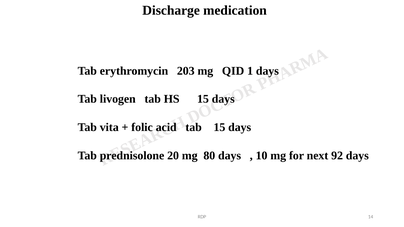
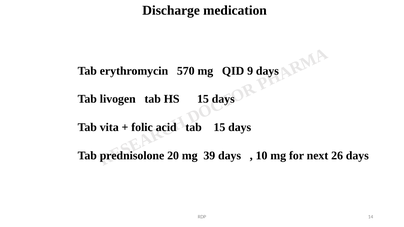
203: 203 -> 570
1: 1 -> 9
80: 80 -> 39
92: 92 -> 26
